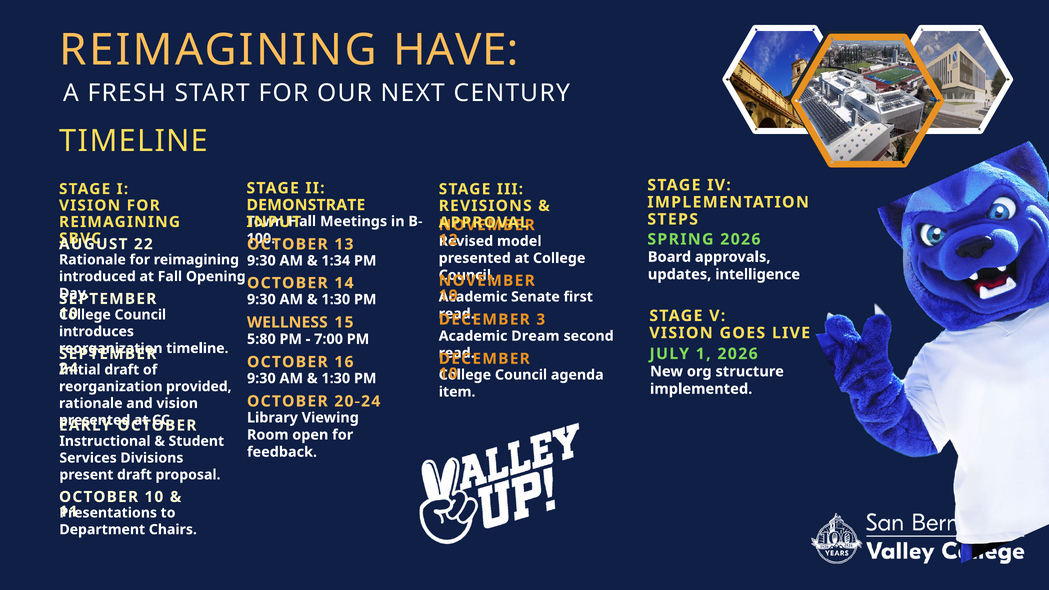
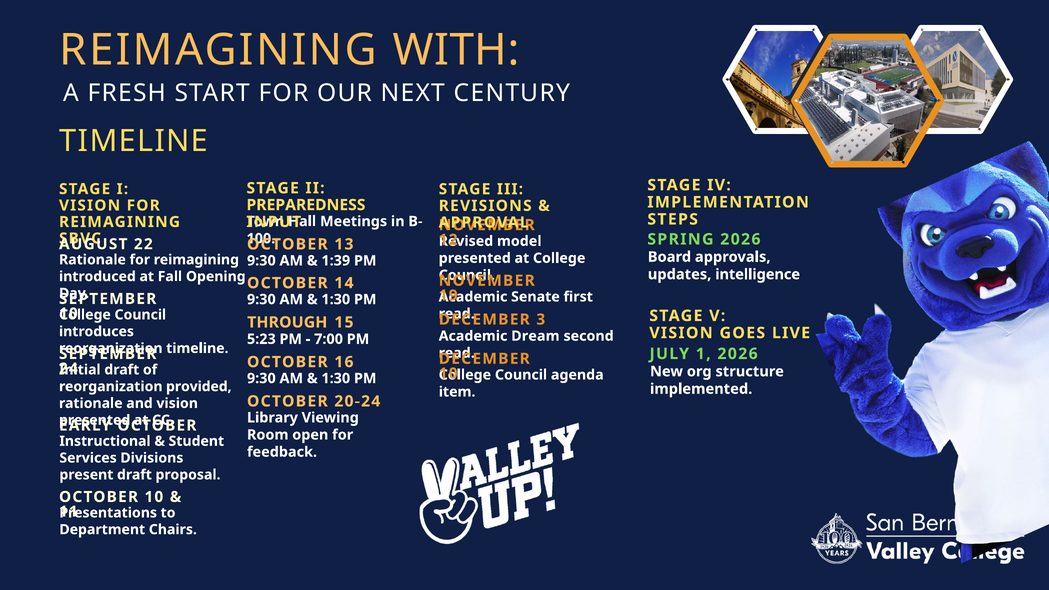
HAVE: HAVE -> WITH
DEMONSTRATE: DEMONSTRATE -> PREPAREDNESS
1:34: 1:34 -> 1:39
WELLNESS: WELLNESS -> THROUGH
5:80: 5:80 -> 5:23
